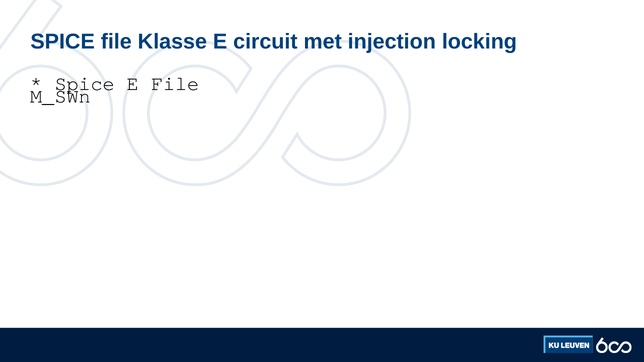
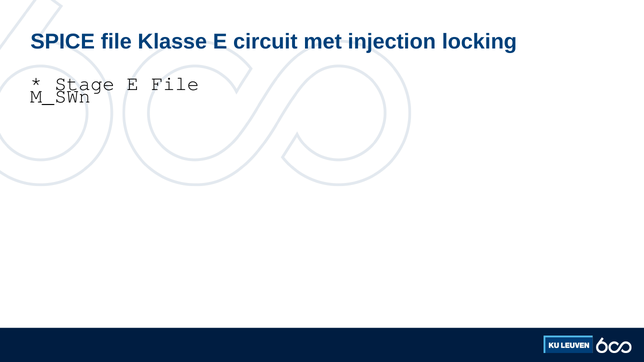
Spice at (85, 84): Spice -> Stage
